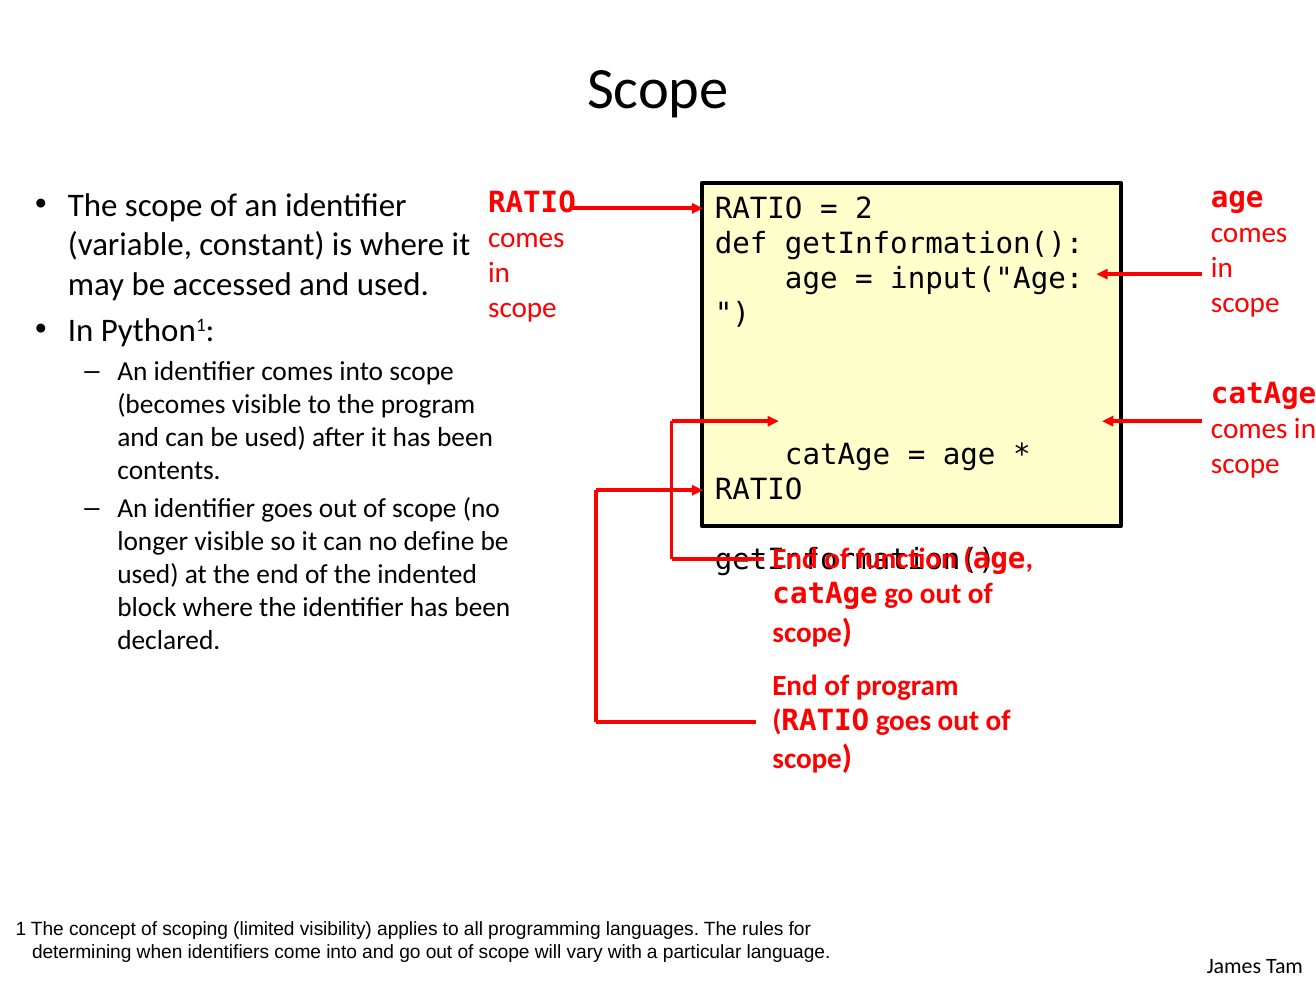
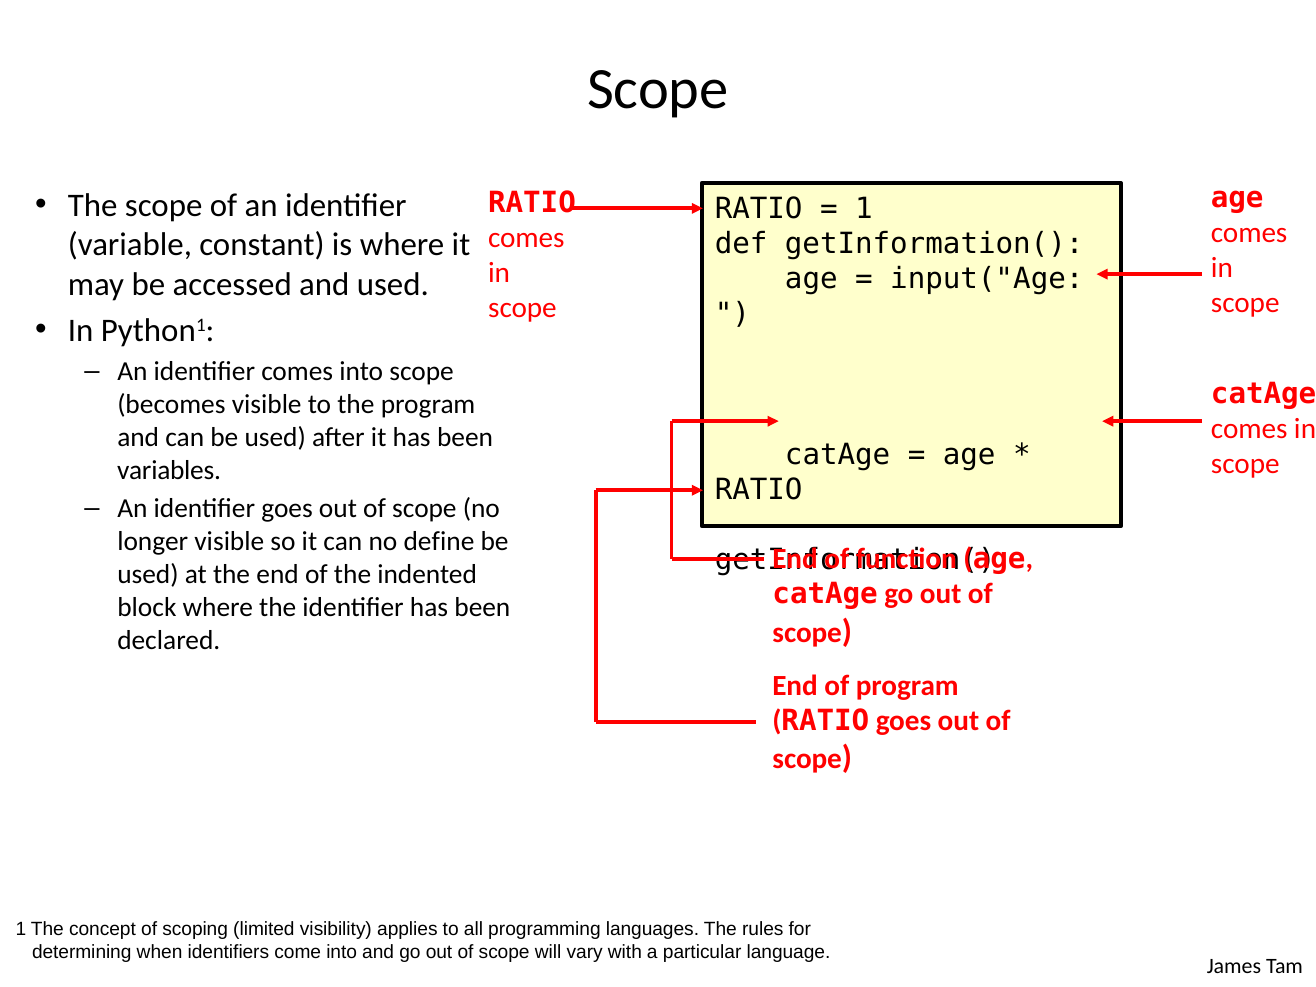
2 at (864, 209): 2 -> 1
contents: contents -> variables
